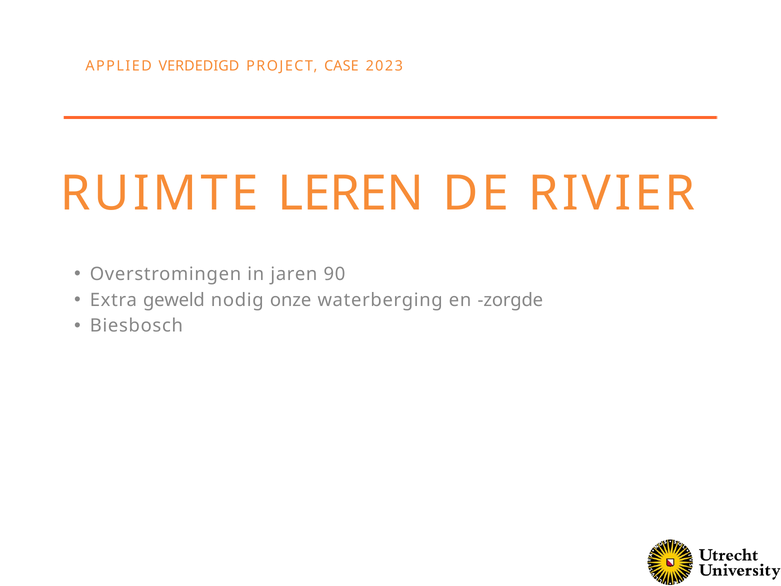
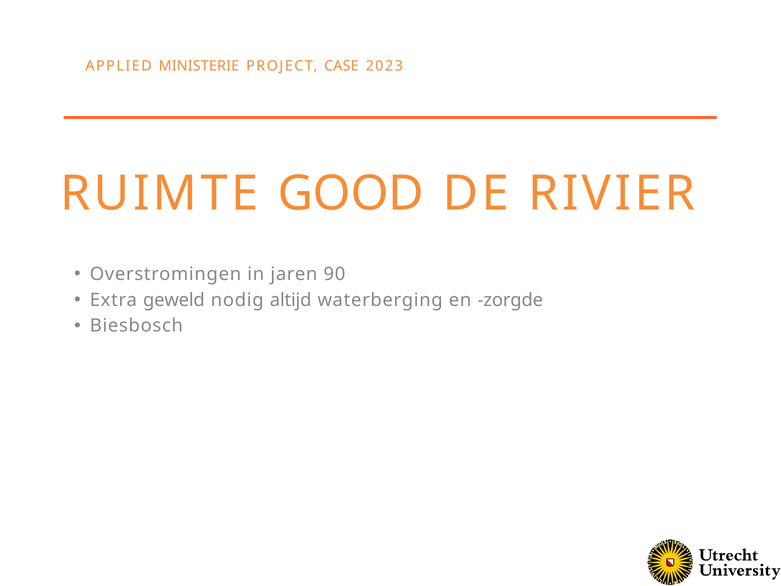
VERDEDIGD: VERDEDIGD -> MINISTERIE
LEREN: LEREN -> GOOD
onze: onze -> altijd
